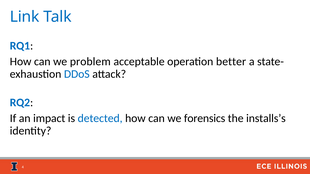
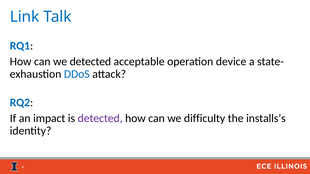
we problem: problem -> detected
better: better -> device
detected at (100, 119) colour: blue -> purple
forensics: forensics -> difficulty
